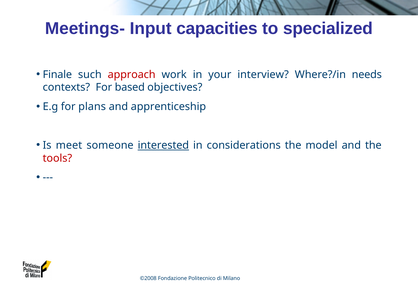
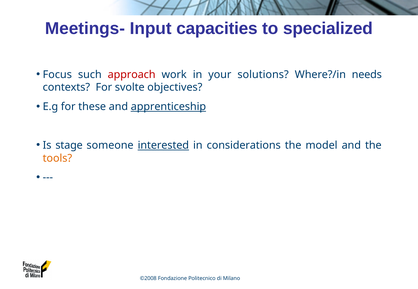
Finale: Finale -> Focus
interview: interview -> solutions
based: based -> svolte
plans: plans -> these
apprenticeship underline: none -> present
meet: meet -> stage
tools colour: red -> orange
